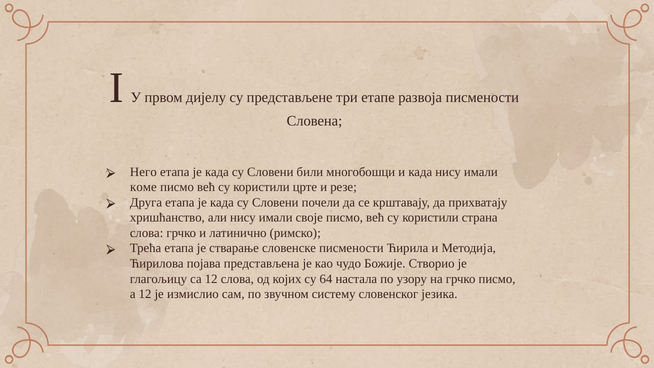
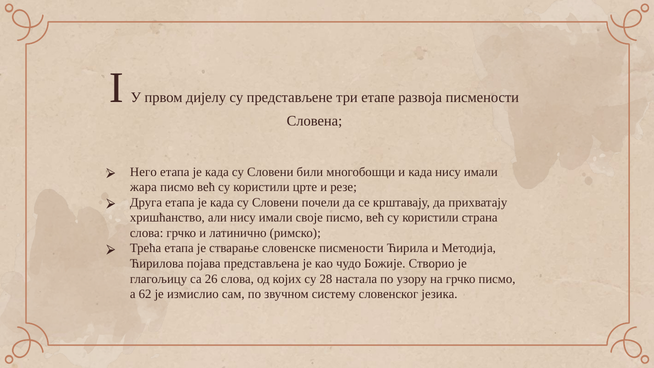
коме: коме -> жара
са 12: 12 -> 26
64: 64 -> 28
а 12: 12 -> 62
